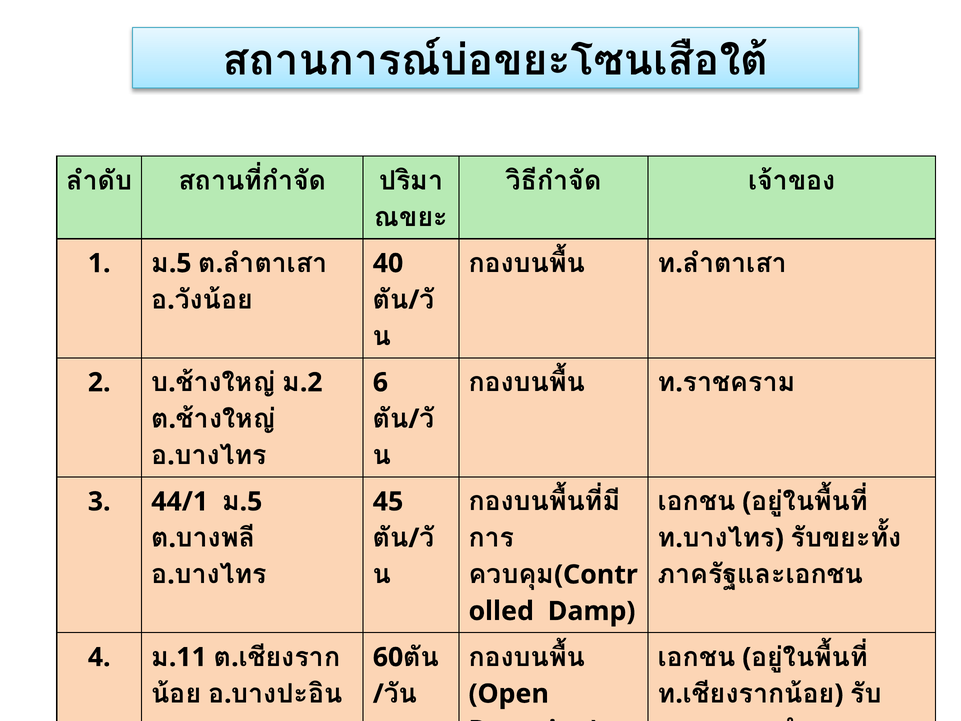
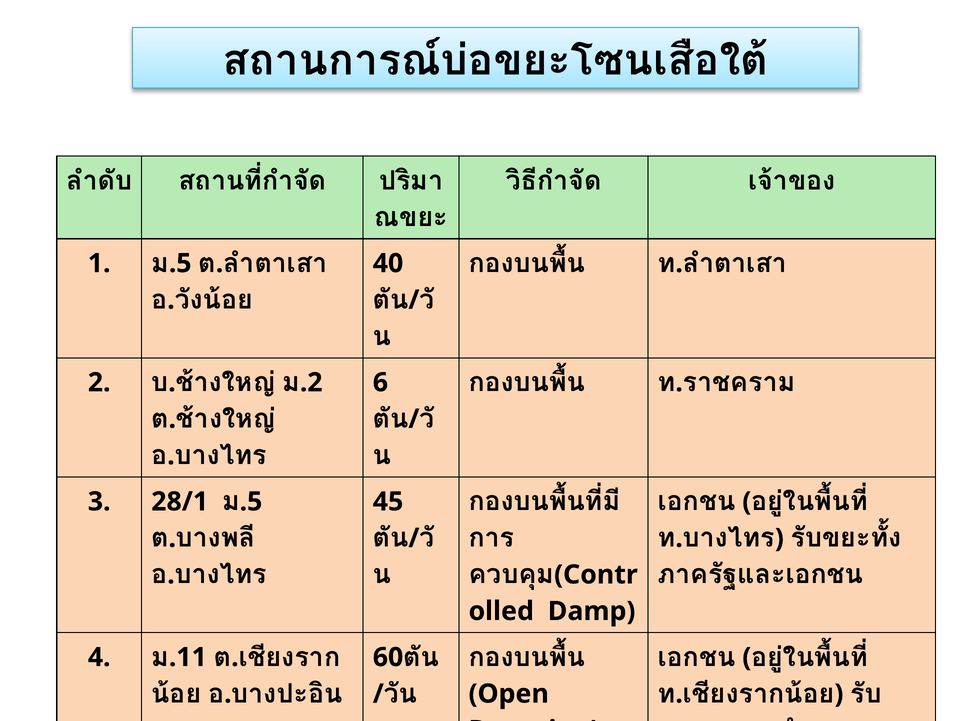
44/1: 44/1 -> 28/1
